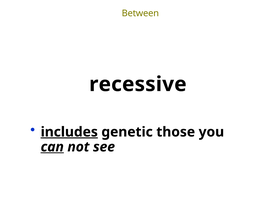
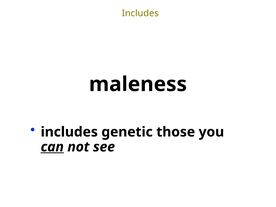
Between at (140, 13): Between -> Includes
recessive: recessive -> maleness
includes at (69, 132) underline: present -> none
